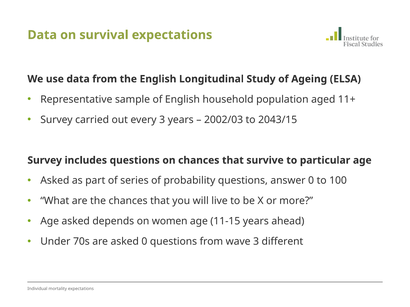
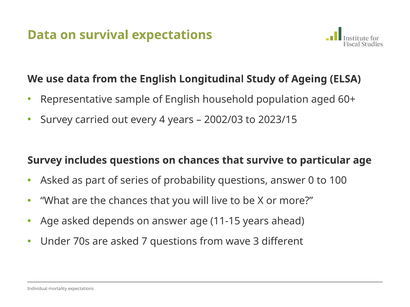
11+: 11+ -> 60+
every 3: 3 -> 4
2043/15: 2043/15 -> 2023/15
on women: women -> answer
asked 0: 0 -> 7
